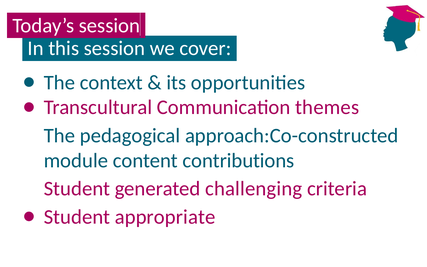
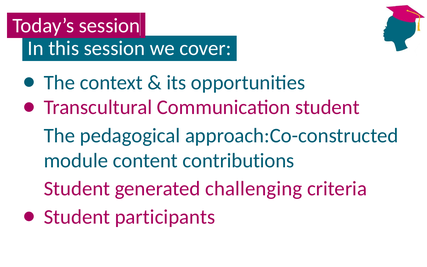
Communication themes: themes -> student
appropriate: appropriate -> participants
